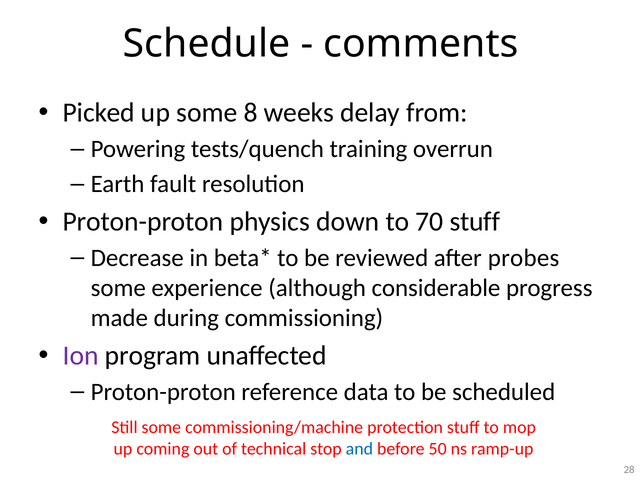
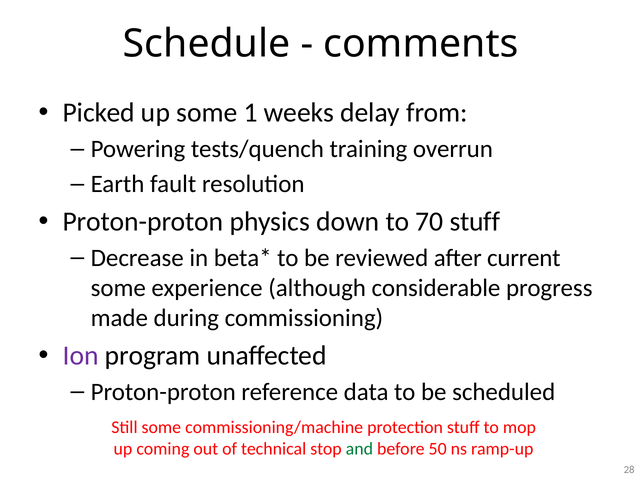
8: 8 -> 1
probes: probes -> current
and colour: blue -> green
